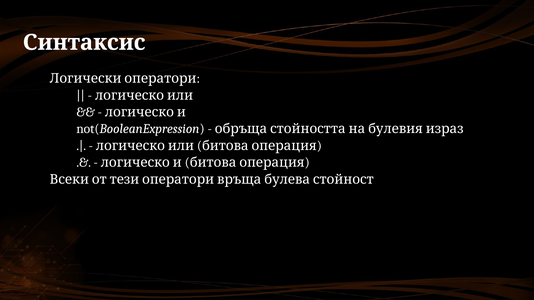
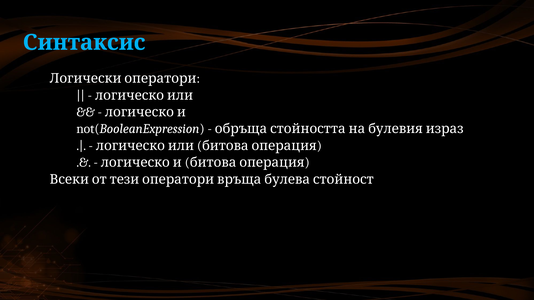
Синтаксис colour: white -> light blue
